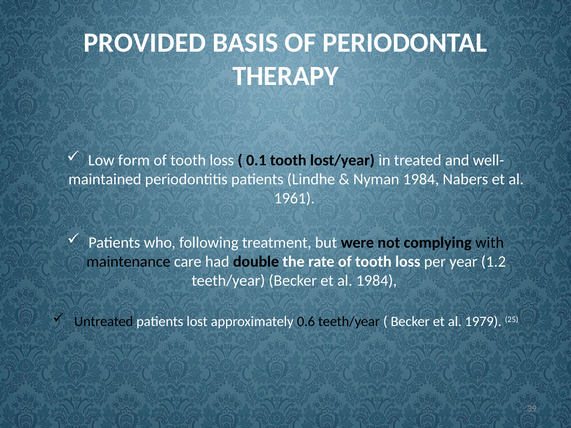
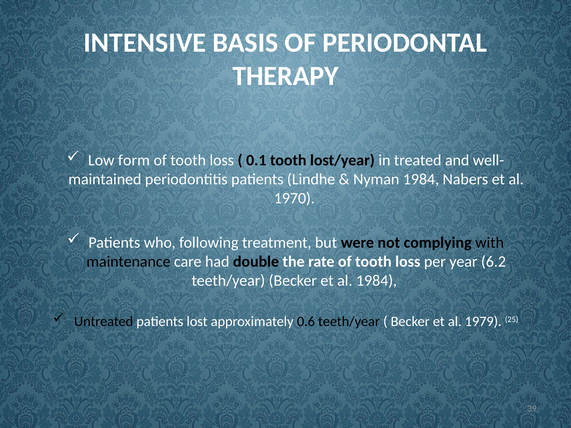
PROVIDED: PROVIDED -> INTENSIVE
1961: 1961 -> 1970
1.2: 1.2 -> 6.2
